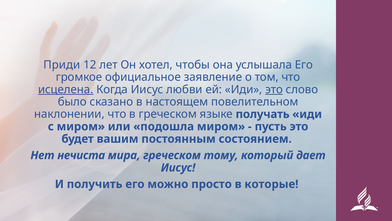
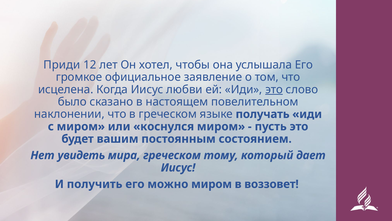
исцелена underline: present -> none
подошла: подошла -> коснулся
нечиста: нечиста -> увидеть
можно просто: просто -> миром
которые: которые -> воззовет
